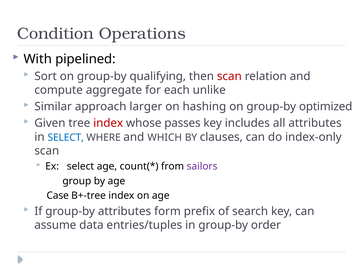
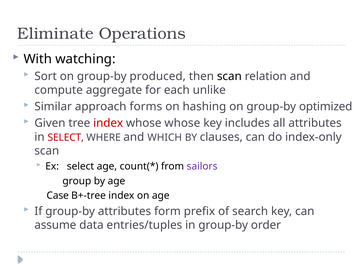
Condition: Condition -> Eliminate
pipelined: pipelined -> watching
qualifying: qualifying -> produced
scan at (229, 76) colour: red -> black
larger: larger -> forms
whose passes: passes -> whose
SELECT at (66, 138) colour: blue -> red
